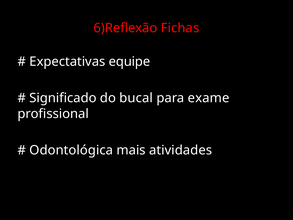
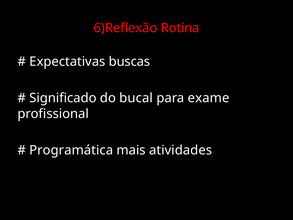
Fichas: Fichas -> Rotina
equipe: equipe -> buscas
Odontológica: Odontológica -> Programática
